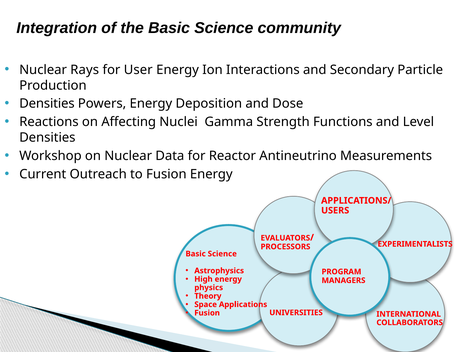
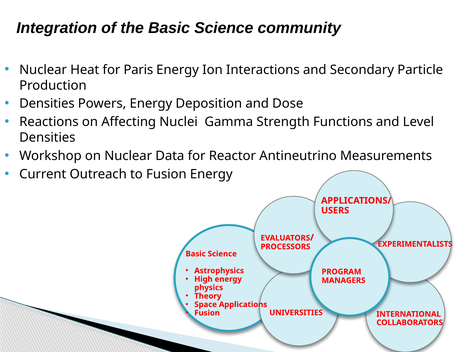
Rays: Rays -> Heat
User: User -> Paris
